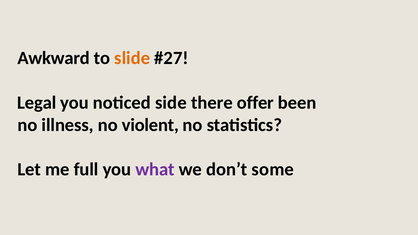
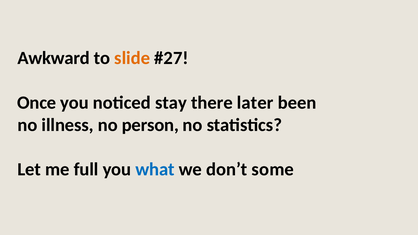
Legal: Legal -> Once
side: side -> stay
offer: offer -> later
violent: violent -> person
what colour: purple -> blue
